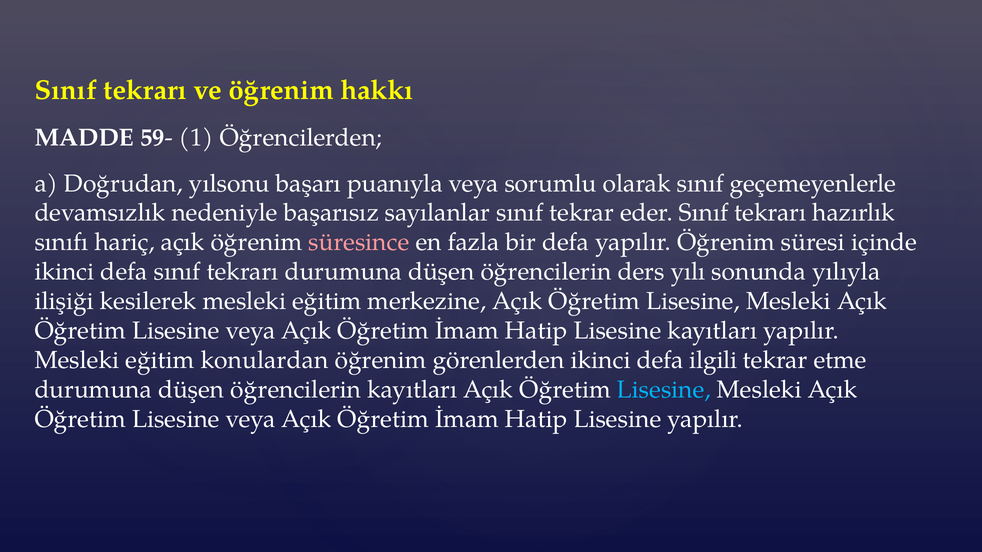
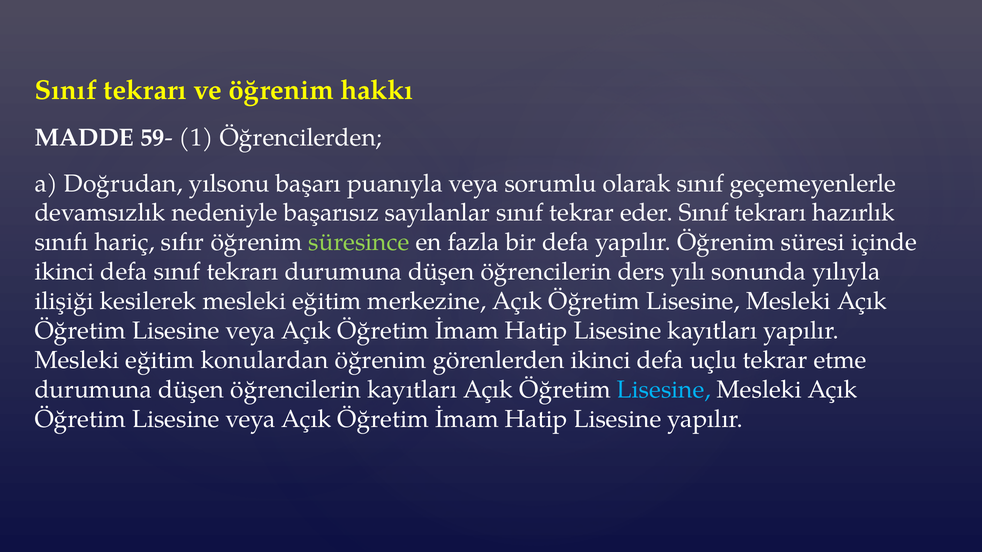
hariç açık: açık -> sıfır
süresince colour: pink -> light green
ilgili: ilgili -> uçlu
